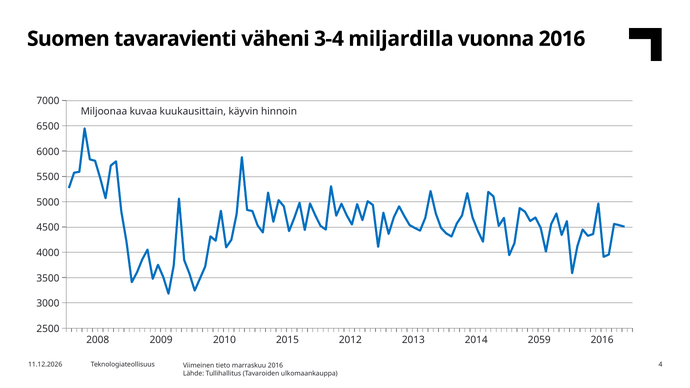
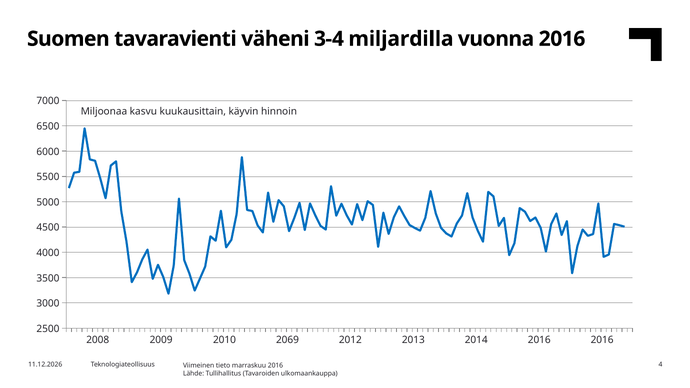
kuvaa: kuvaa -> kasvu
2015: 2015 -> 2069
2014 2059: 2059 -> 2016
